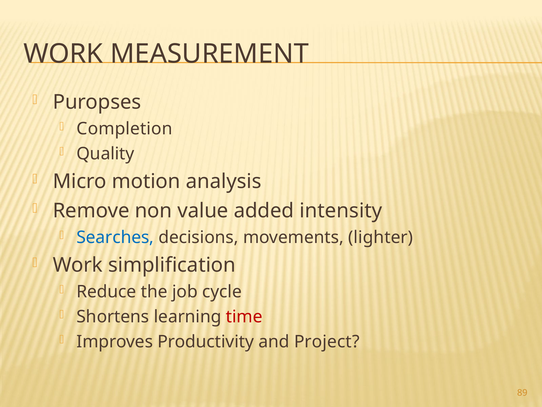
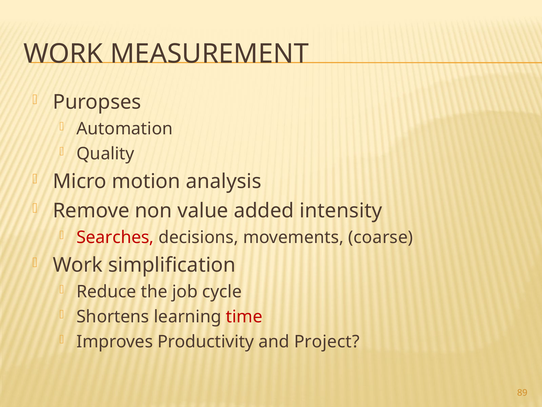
Completion: Completion -> Automation
Searches colour: blue -> red
lighter: lighter -> coarse
